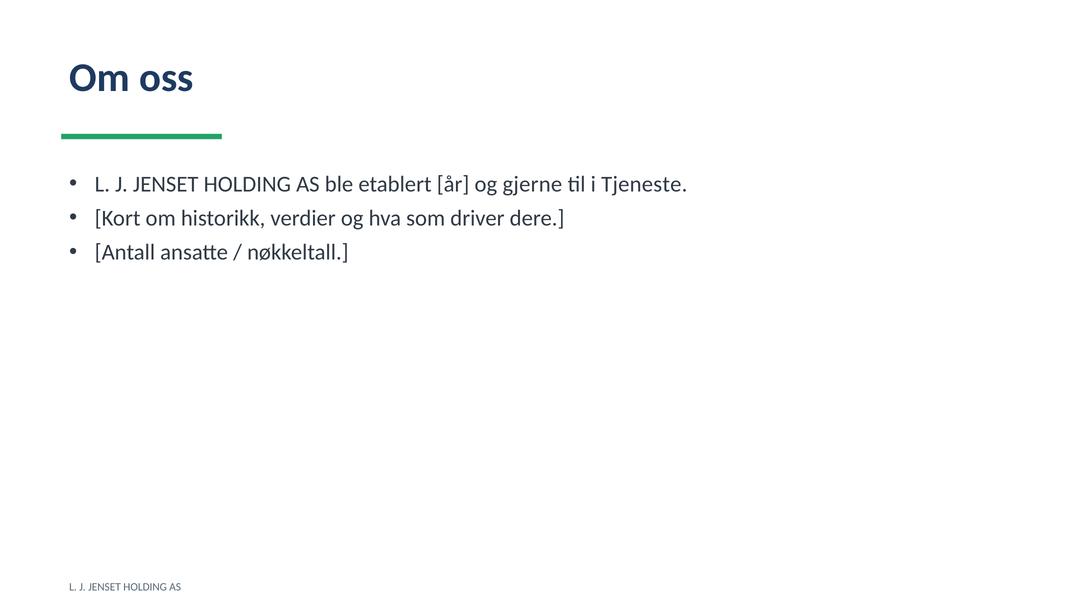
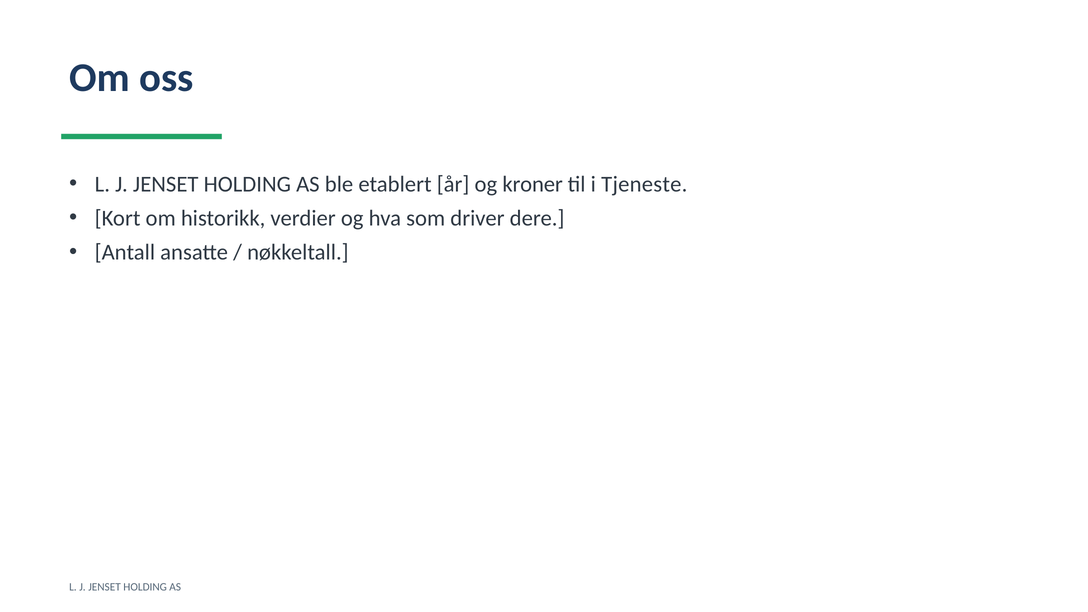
gjerne: gjerne -> kroner
